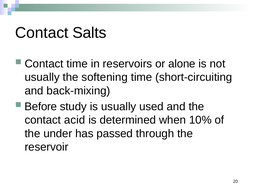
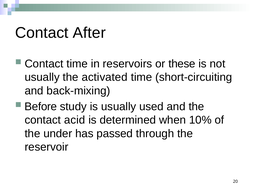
Salts: Salts -> After
alone: alone -> these
softening: softening -> activated
